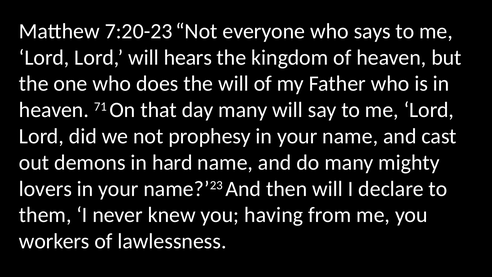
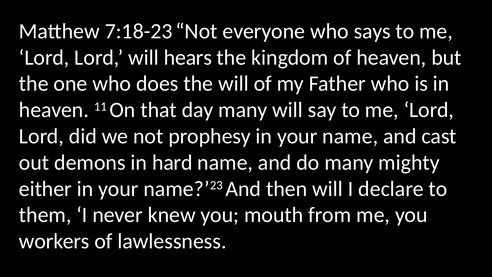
7:20-23: 7:20-23 -> 7:18-23
71: 71 -> 11
lovers: lovers -> either
having: having -> mouth
